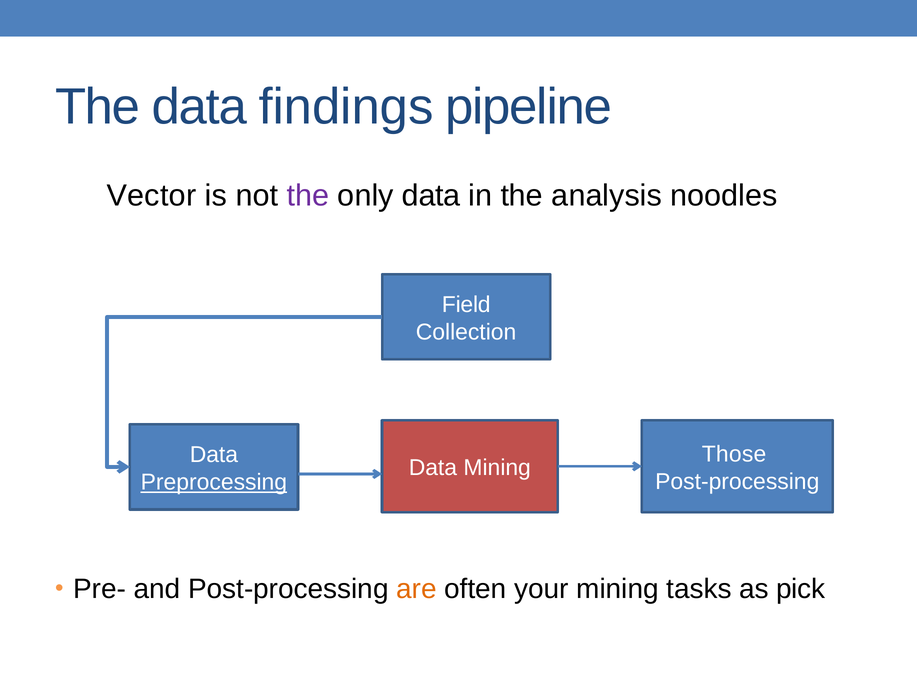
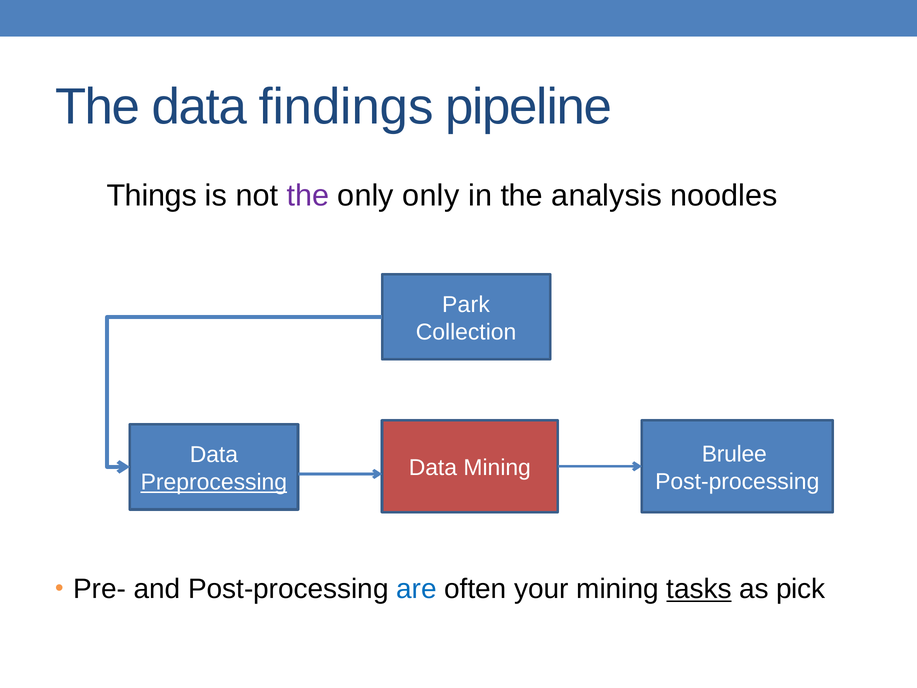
Vector: Vector -> Things
only data: data -> only
Field: Field -> Park
Those: Those -> Brulee
are colour: orange -> blue
tasks underline: none -> present
